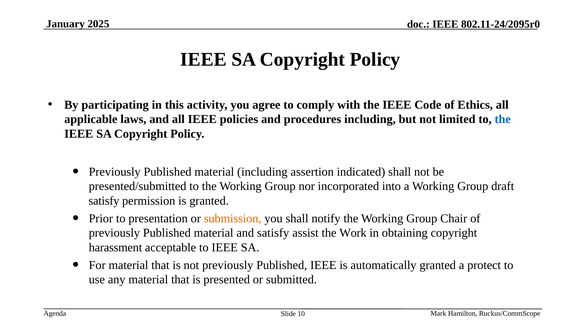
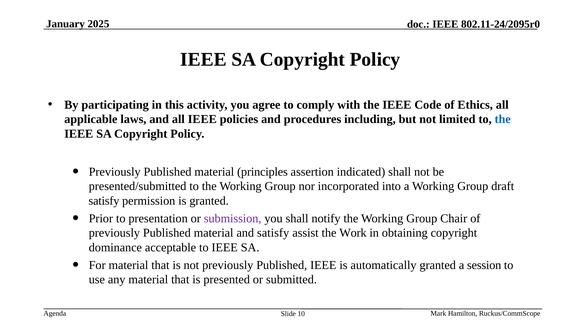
material including: including -> principles
submission colour: orange -> purple
harassment: harassment -> dominance
protect: protect -> session
